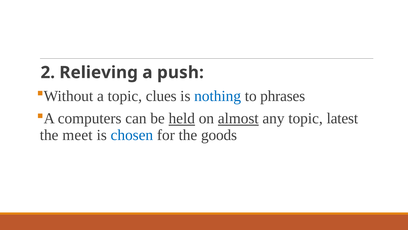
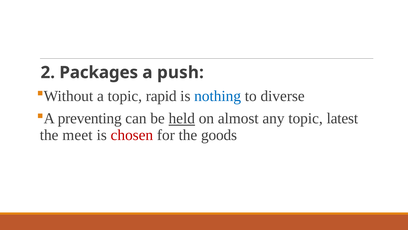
Relieving: Relieving -> Packages
clues: clues -> rapid
phrases: phrases -> diverse
computers: computers -> preventing
almost underline: present -> none
chosen colour: blue -> red
